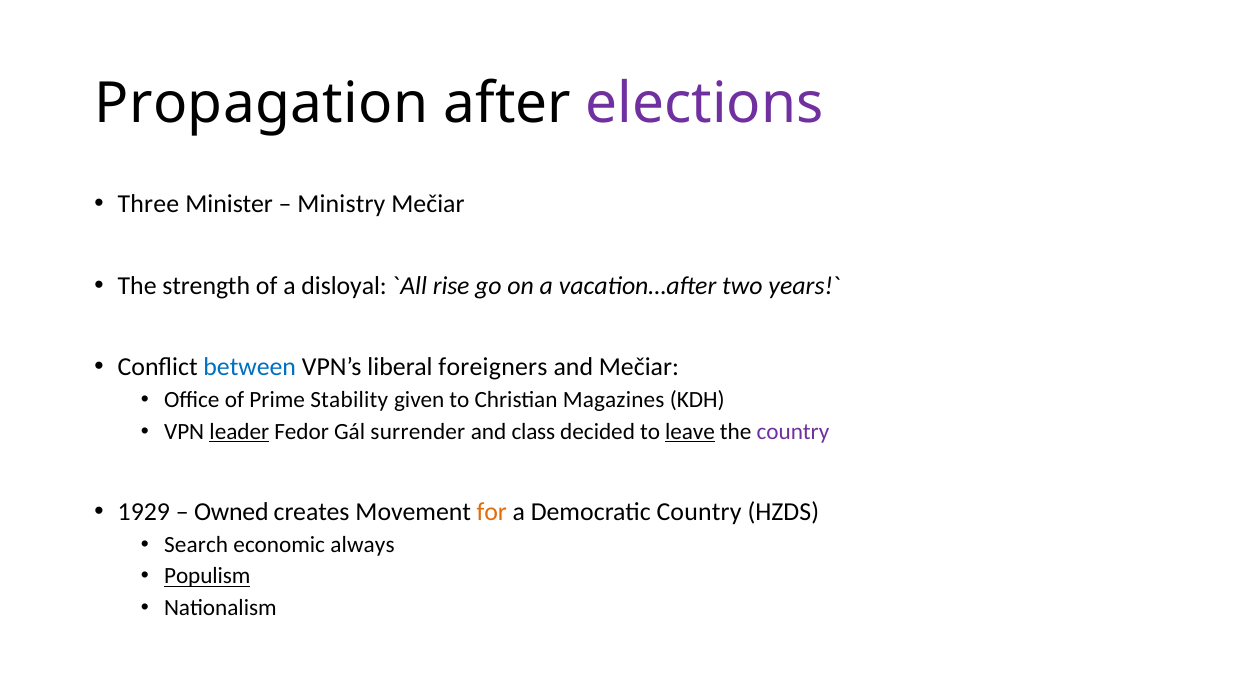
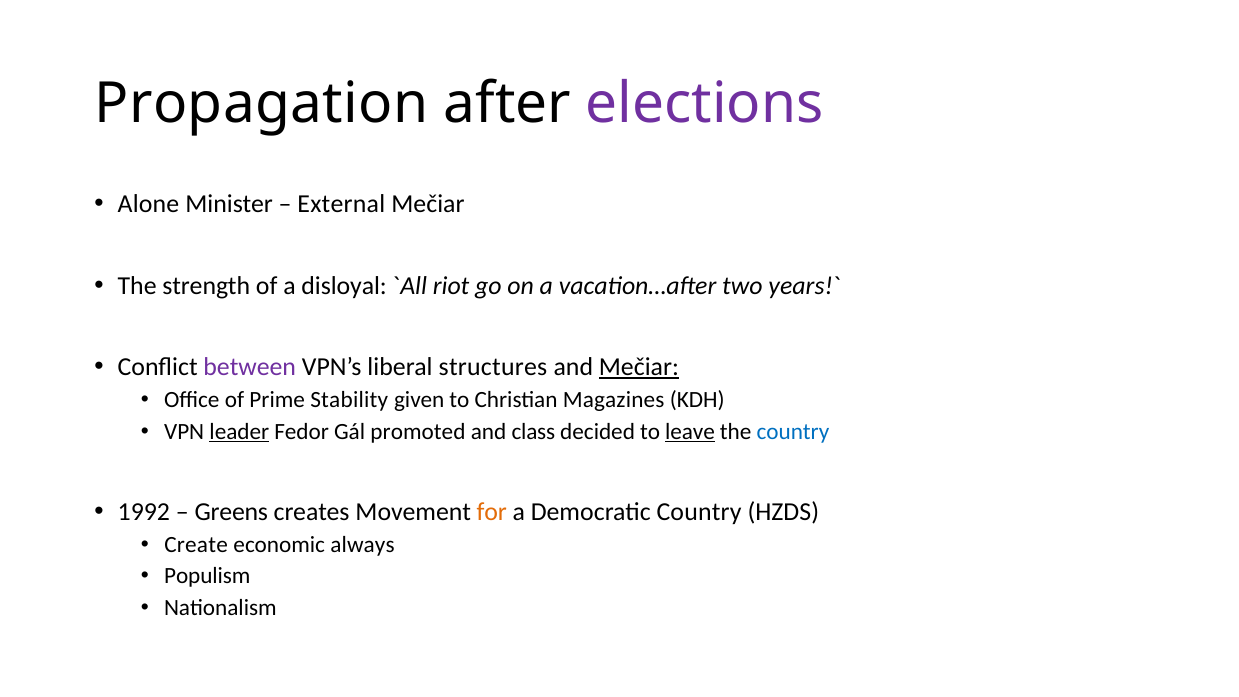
Three: Three -> Alone
Ministry: Ministry -> External
rise: rise -> riot
between colour: blue -> purple
foreigners: foreigners -> structures
Mečiar at (639, 367) underline: none -> present
surrender: surrender -> promoted
country at (793, 432) colour: purple -> blue
1929: 1929 -> 1992
Owned: Owned -> Greens
Search: Search -> Create
Populism underline: present -> none
